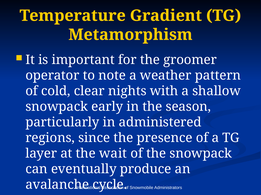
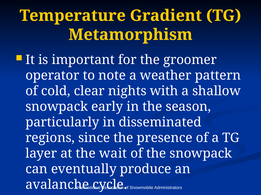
administered: administered -> disseminated
